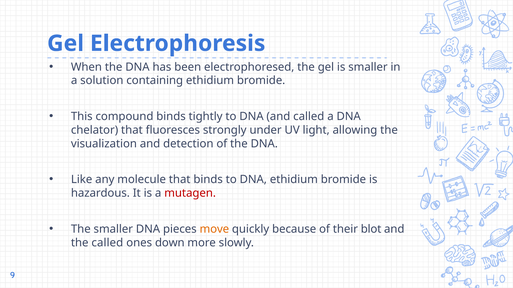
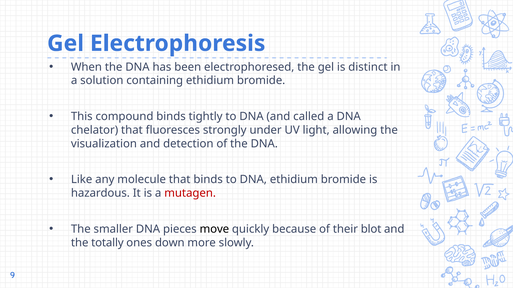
is smaller: smaller -> distinct
move colour: orange -> black
the called: called -> totally
